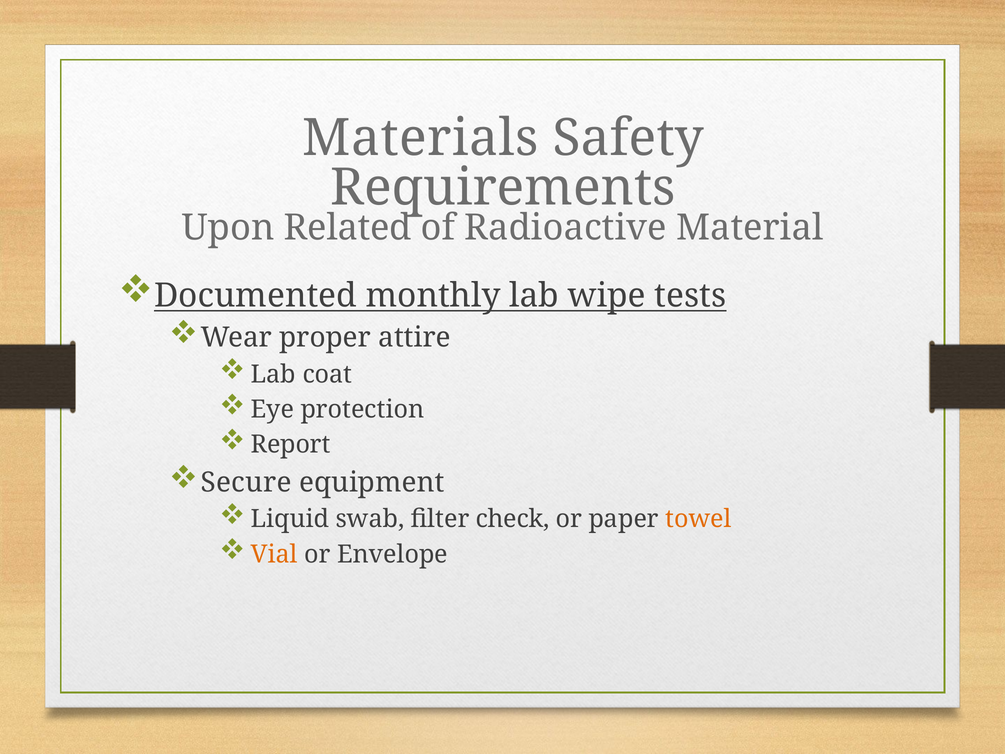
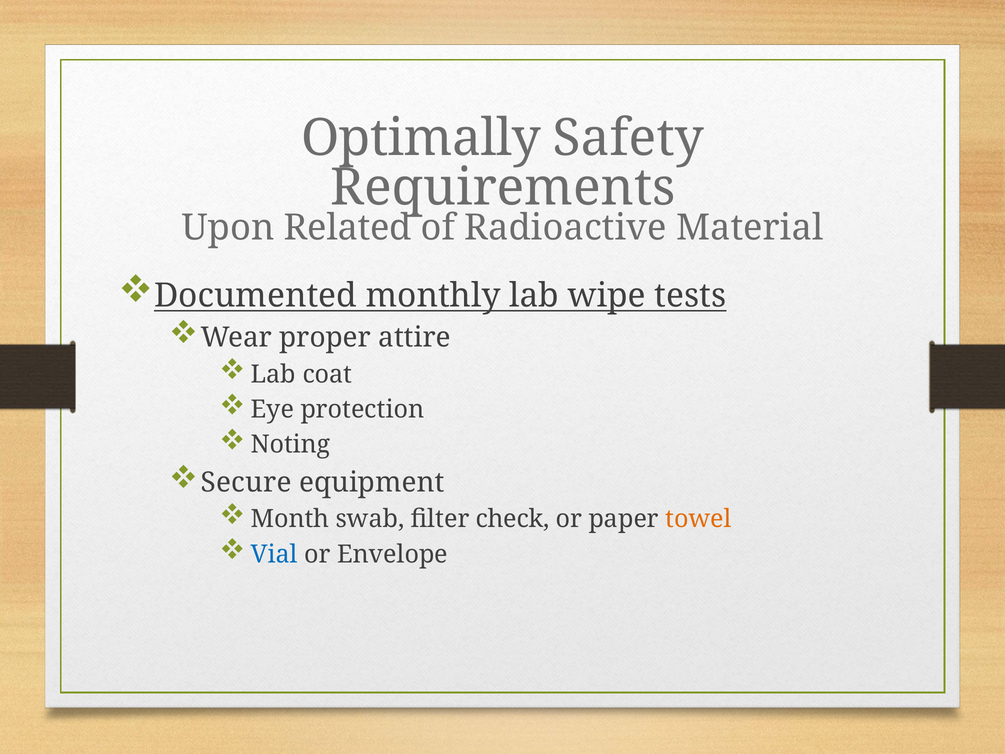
Materials: Materials -> Optimally
Report: Report -> Noting
Liquid: Liquid -> Month
Vial colour: orange -> blue
